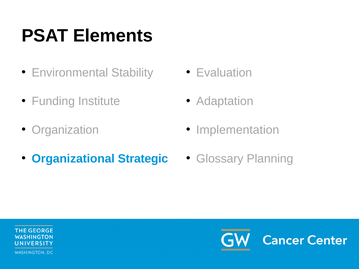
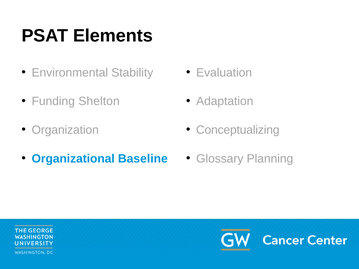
Institute: Institute -> Shelton
Implementation: Implementation -> Conceptualizing
Strategic: Strategic -> Baseline
